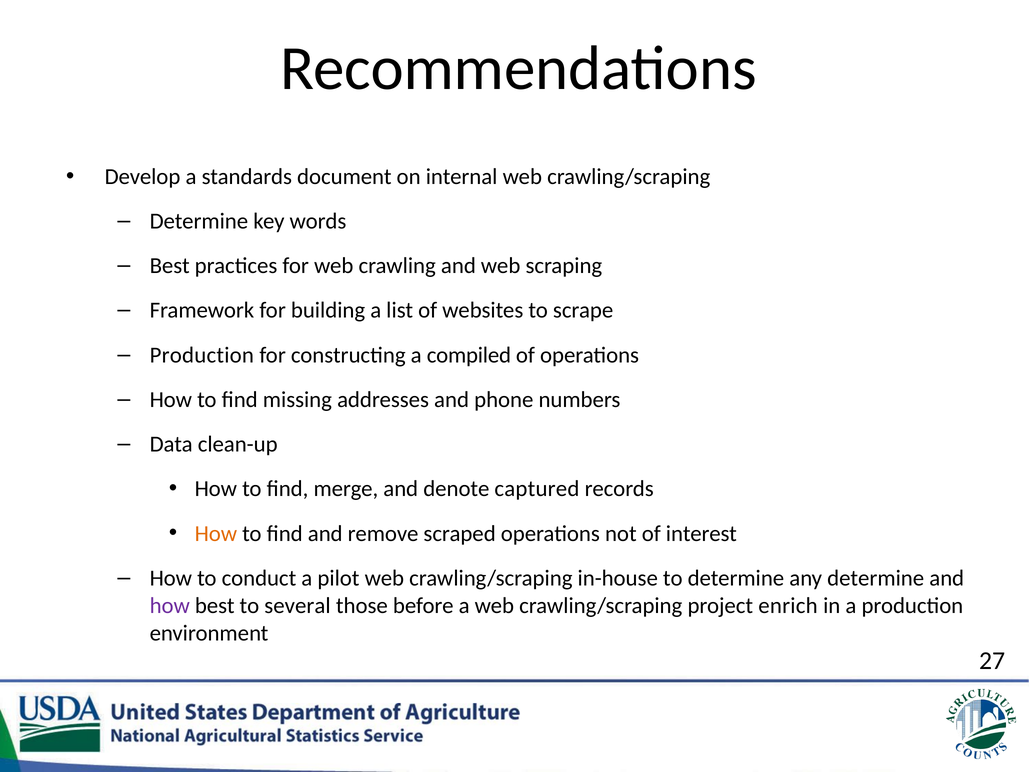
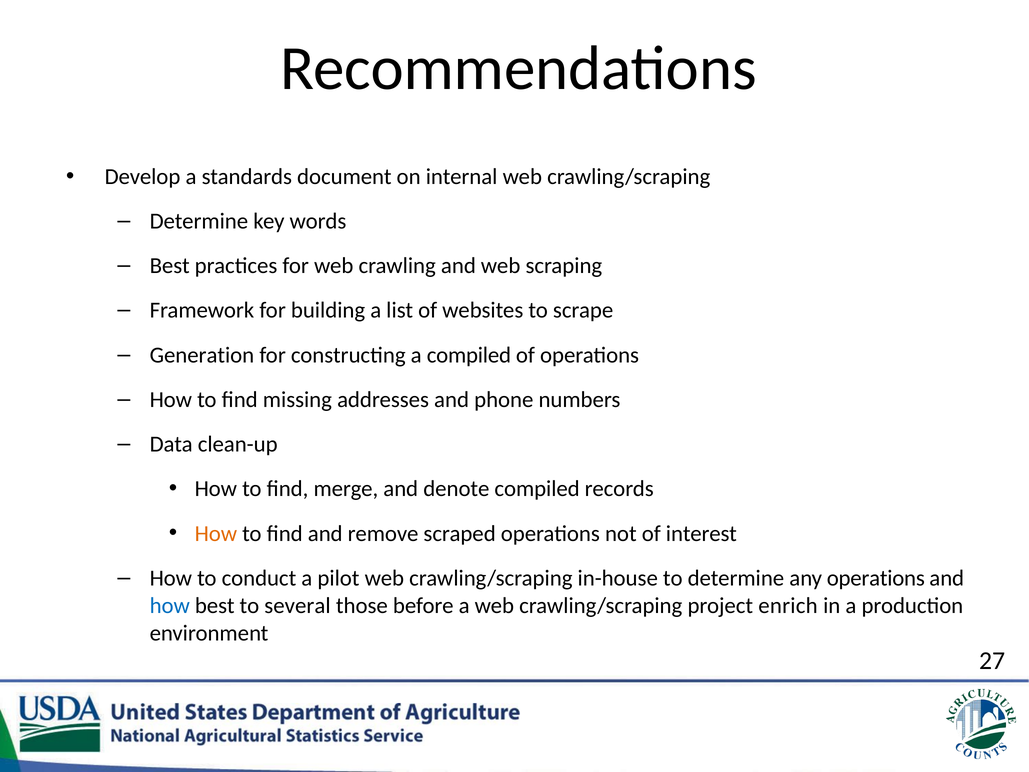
Production at (202, 355): Production -> Generation
denote captured: captured -> compiled
any determine: determine -> operations
how at (170, 605) colour: purple -> blue
